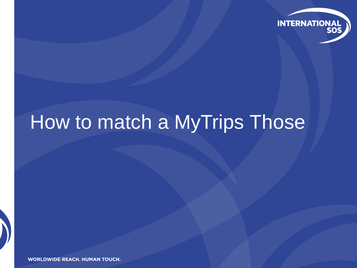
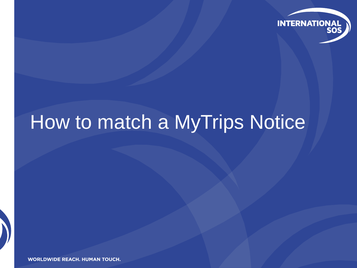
Those: Those -> Notice
